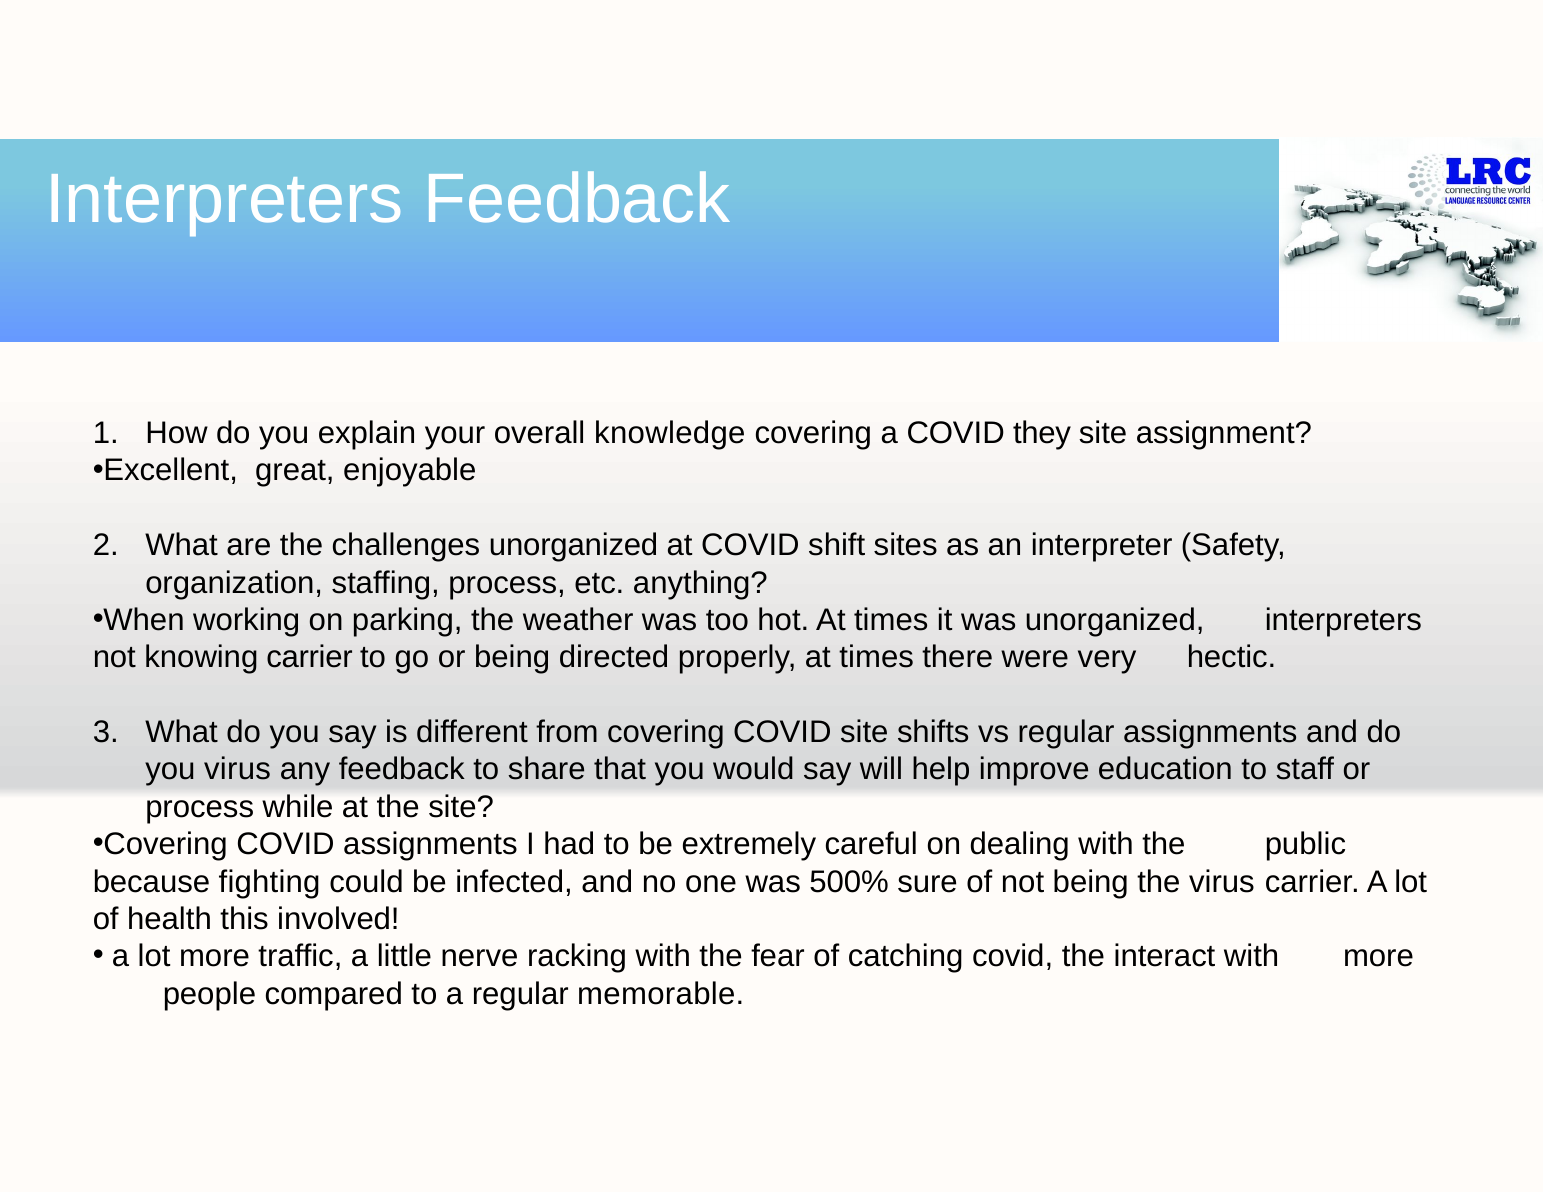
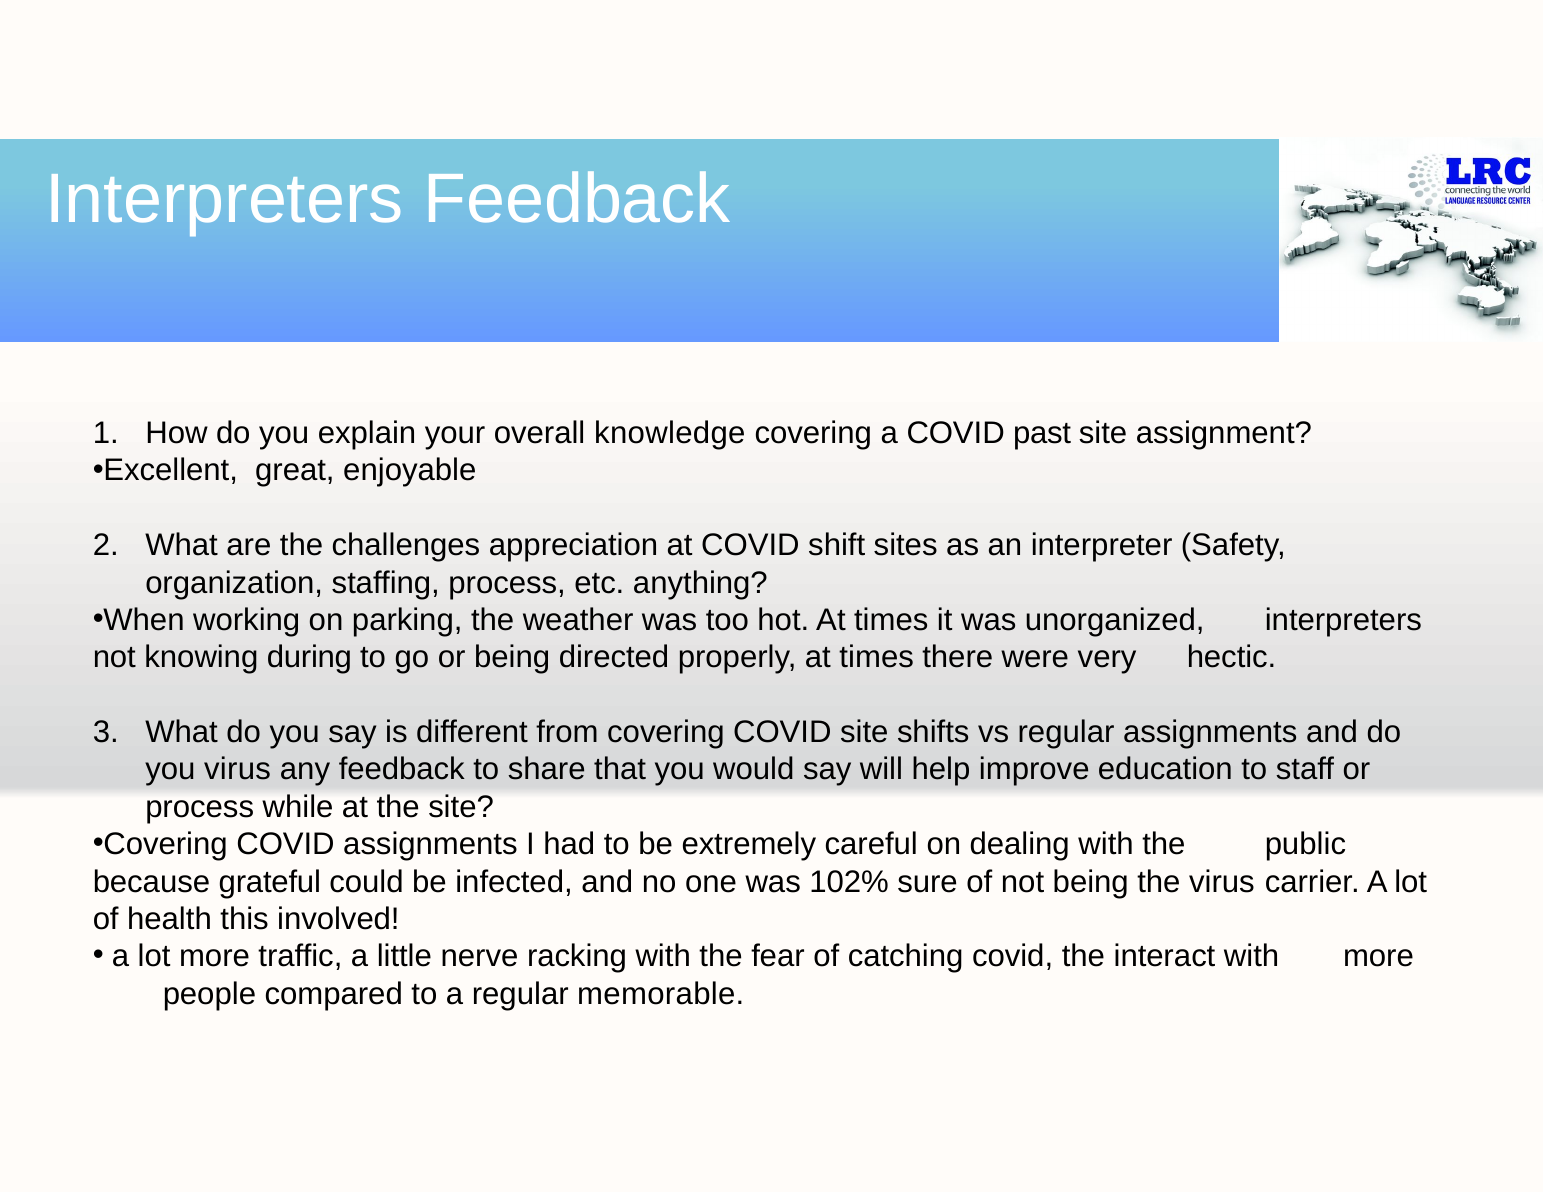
they: they -> past
challenges unorganized: unorganized -> appreciation
knowing carrier: carrier -> during
fighting: fighting -> grateful
500%: 500% -> 102%
